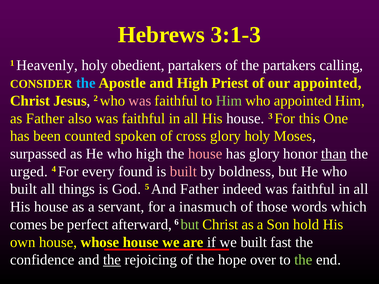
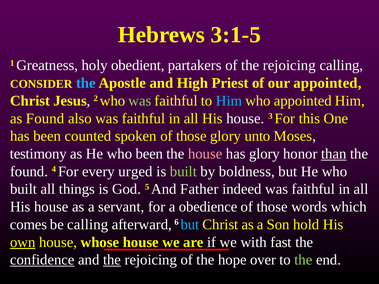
3:1-3: 3:1-3 -> 3:1-5
Heavenly: Heavenly -> Greatness
of the partakers: partakers -> rejoicing
was at (140, 101) colour: pink -> light green
Him at (229, 101) colour: light green -> light blue
as Father: Father -> Found
cross at (191, 136): cross -> those
glory holy: holy -> unto
surpassed: surpassed -> testimony
who high: high -> been
urged at (29, 172): urged -> found
found: found -> urged
built at (183, 172) colour: pink -> light green
inasmuch: inasmuch -> obedience
be perfect: perfect -> calling
but at (190, 225) colour: light green -> light blue
own underline: none -> present
built at (254, 242): built -> with
confidence underline: none -> present
